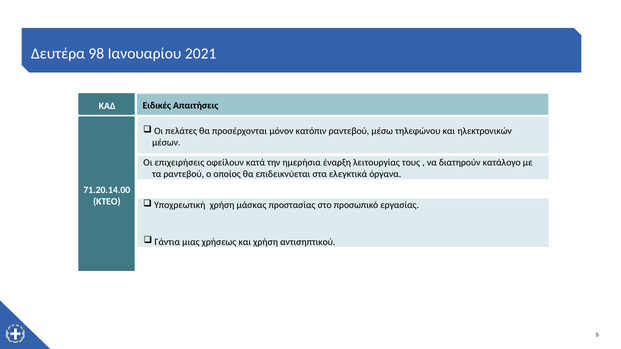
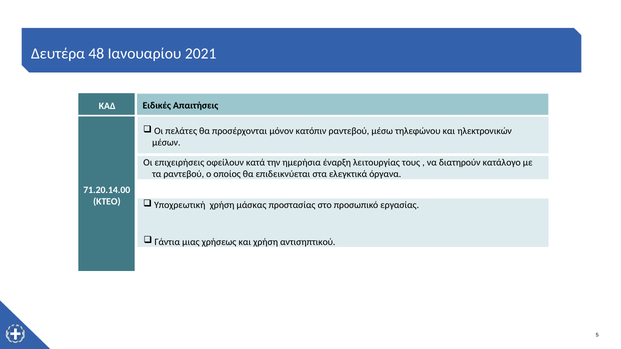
98: 98 -> 48
